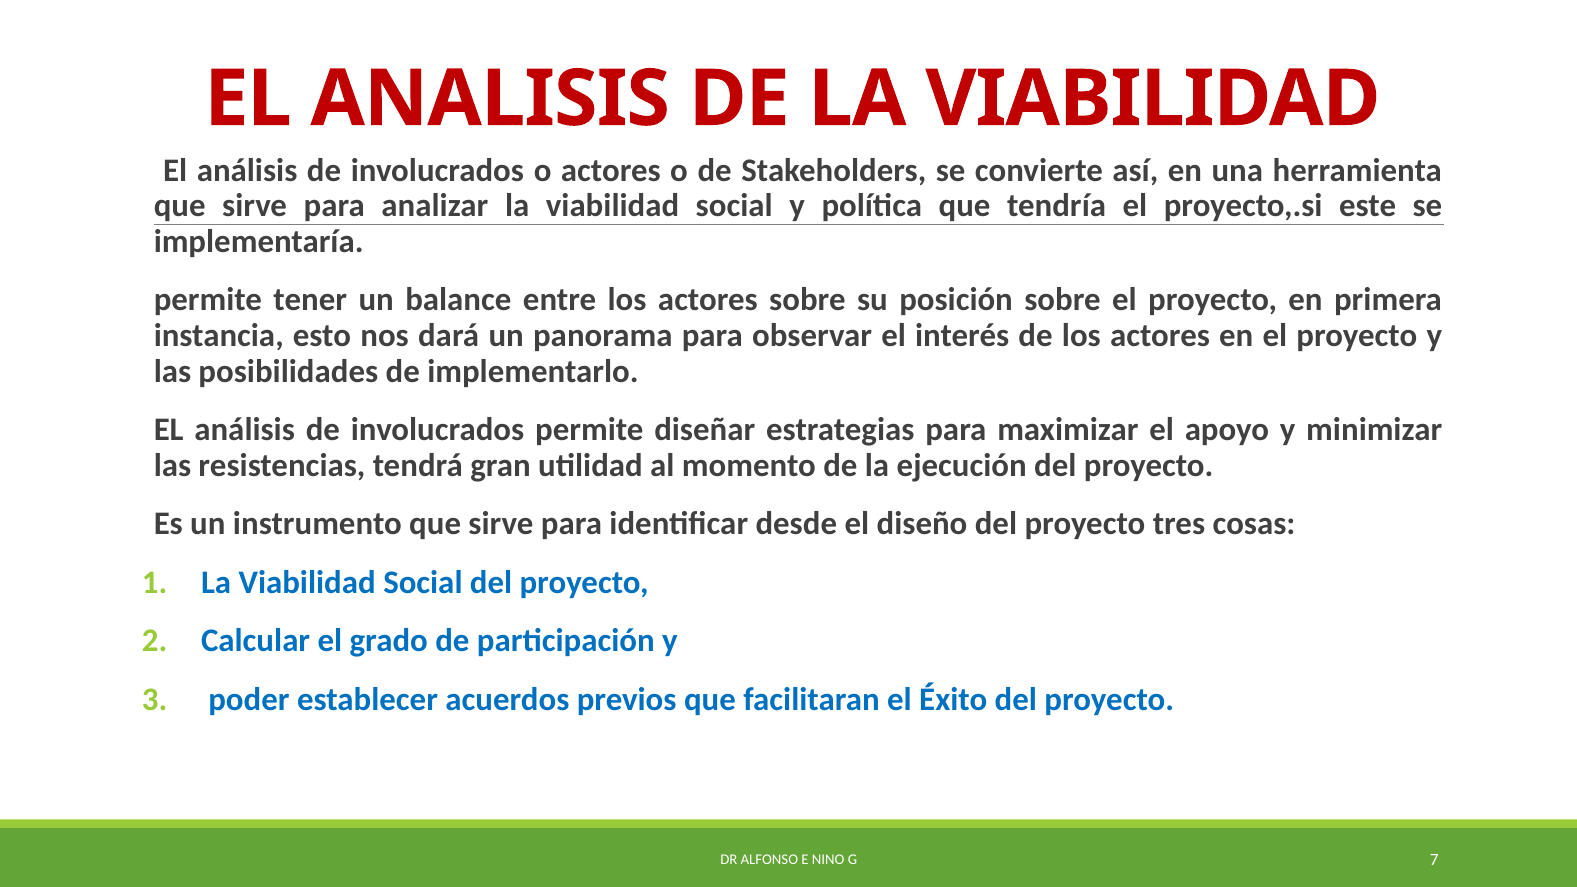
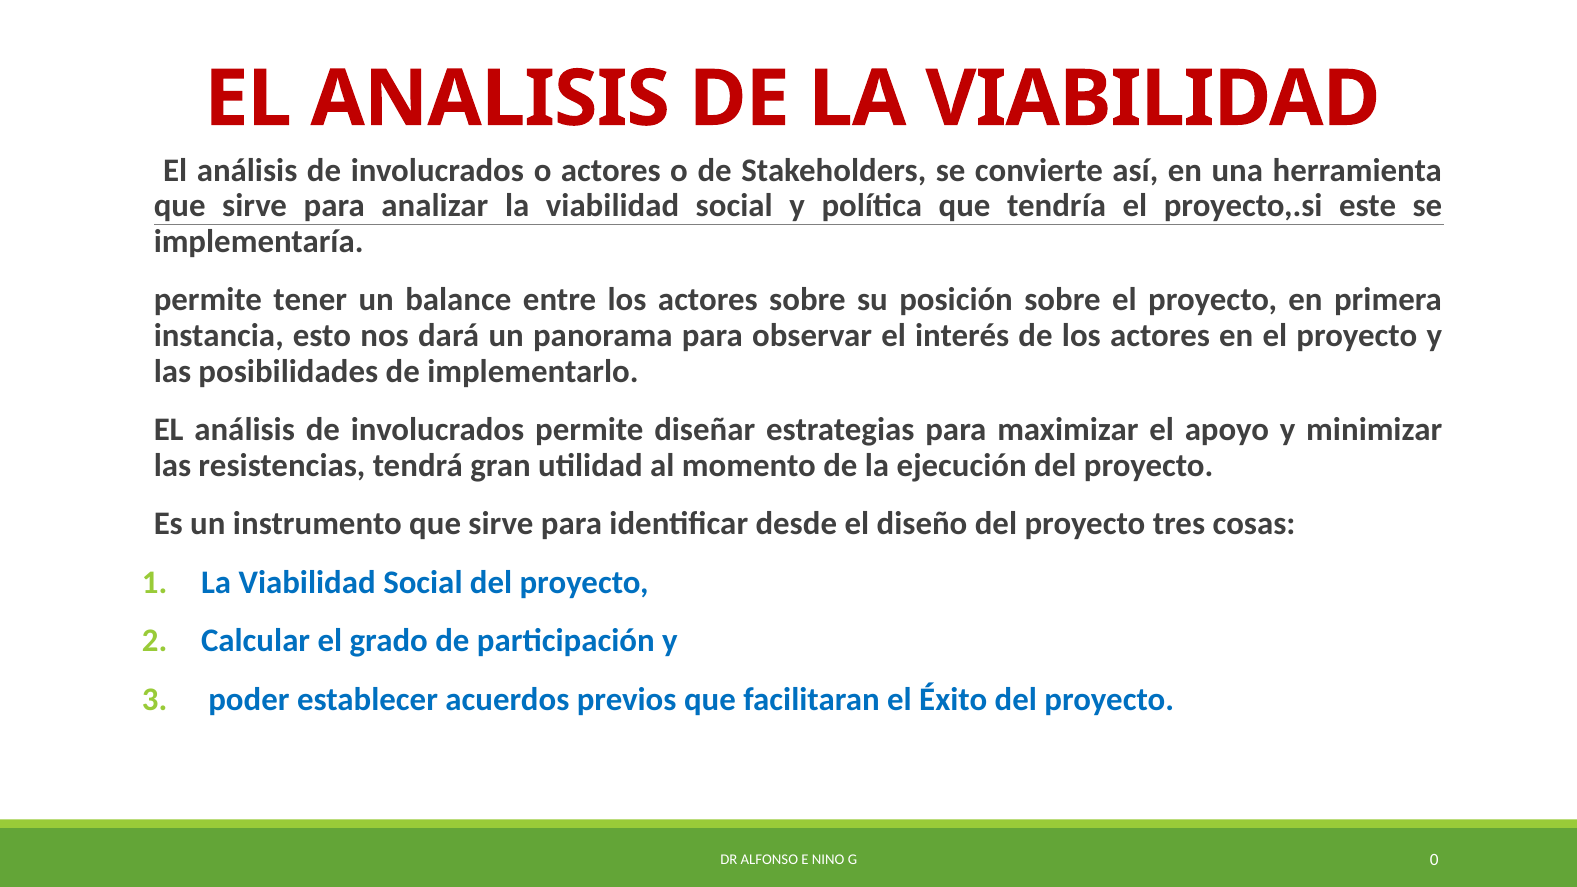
7: 7 -> 0
